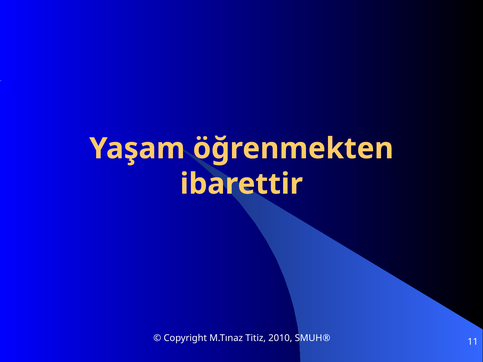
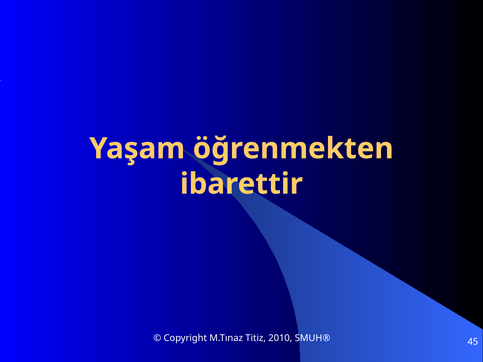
11: 11 -> 45
